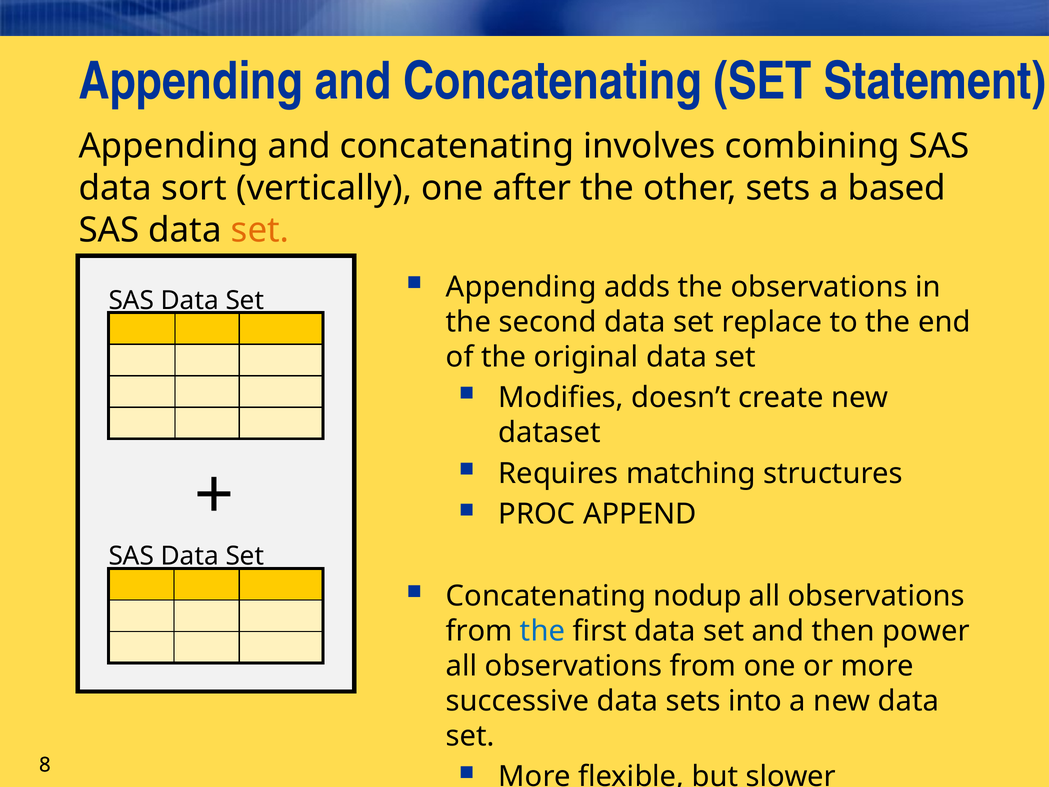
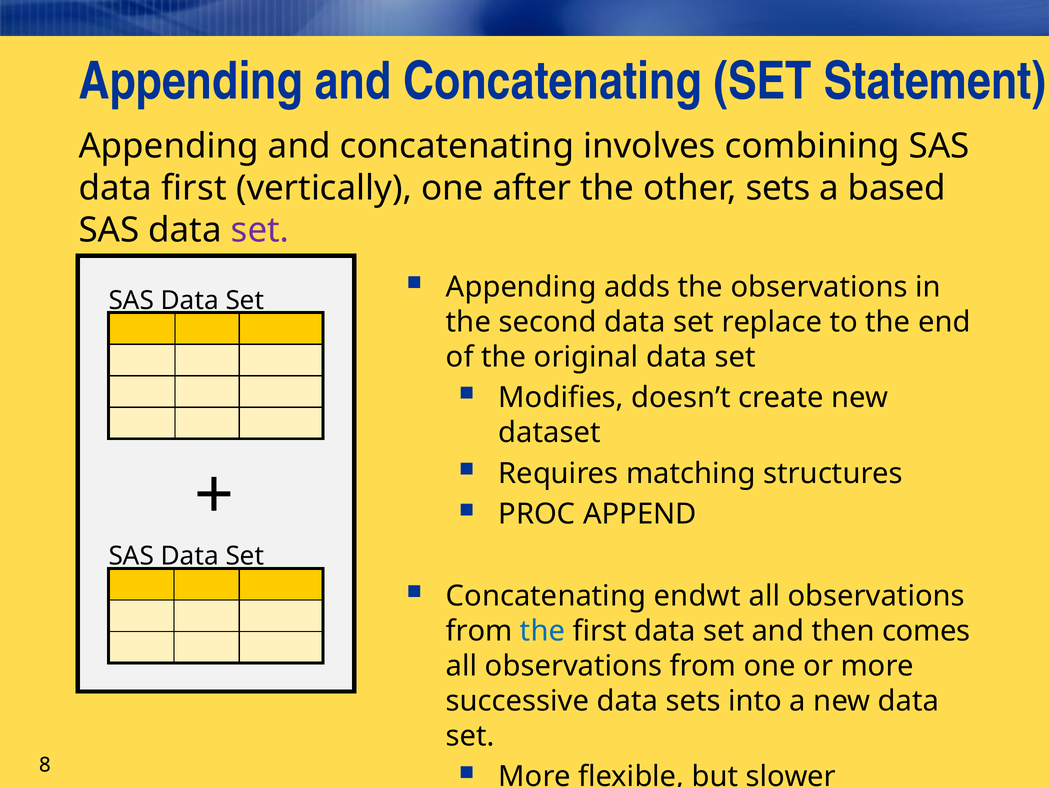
data sort: sort -> first
set at (260, 230) colour: orange -> purple
nodup: nodup -> endwt
power: power -> comes
